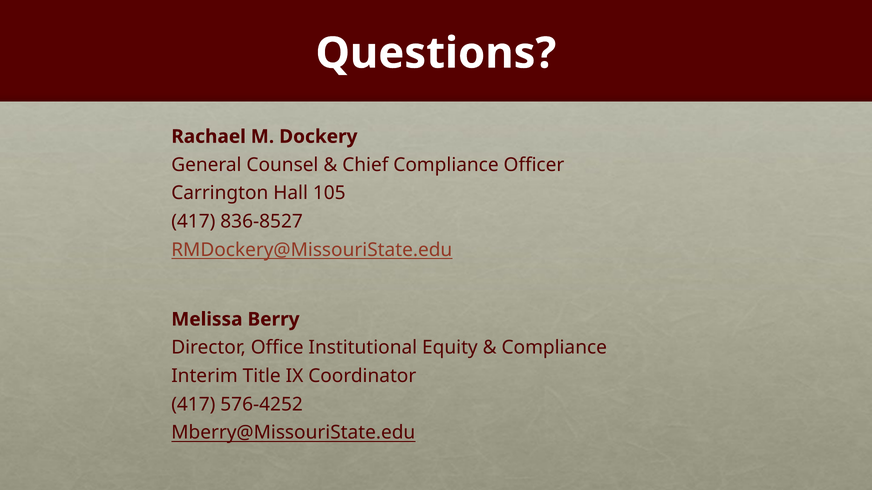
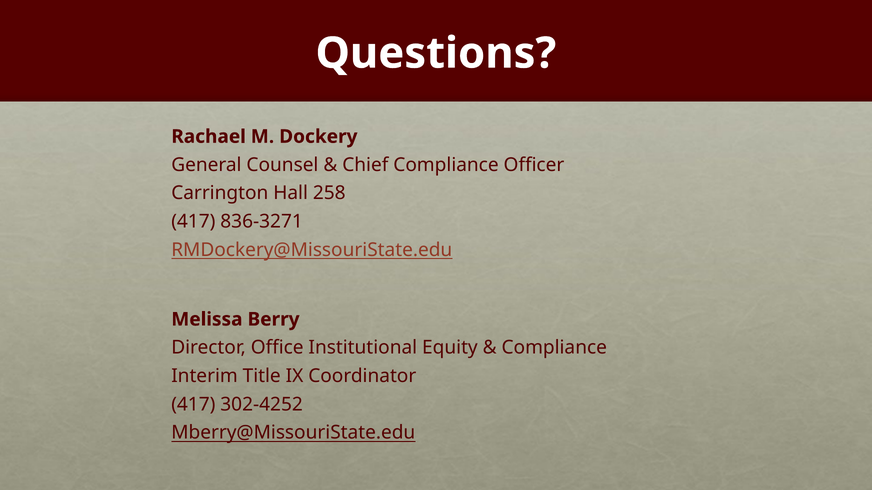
105: 105 -> 258
836-8527: 836-8527 -> 836-3271
576-4252: 576-4252 -> 302-4252
